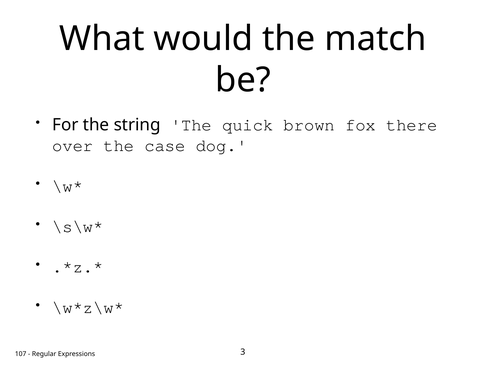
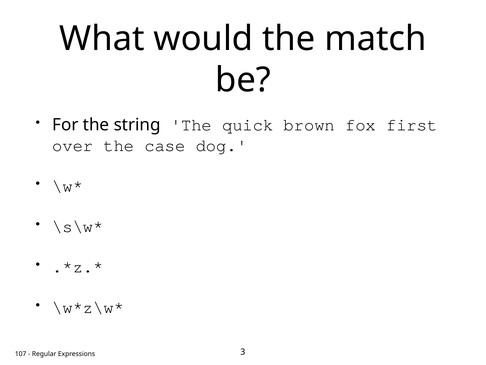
there: there -> first
